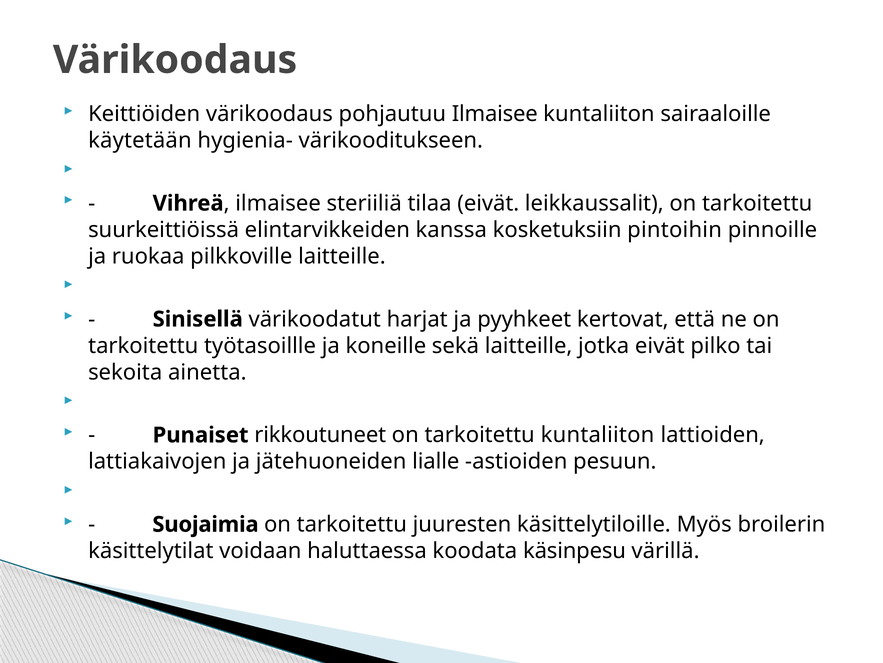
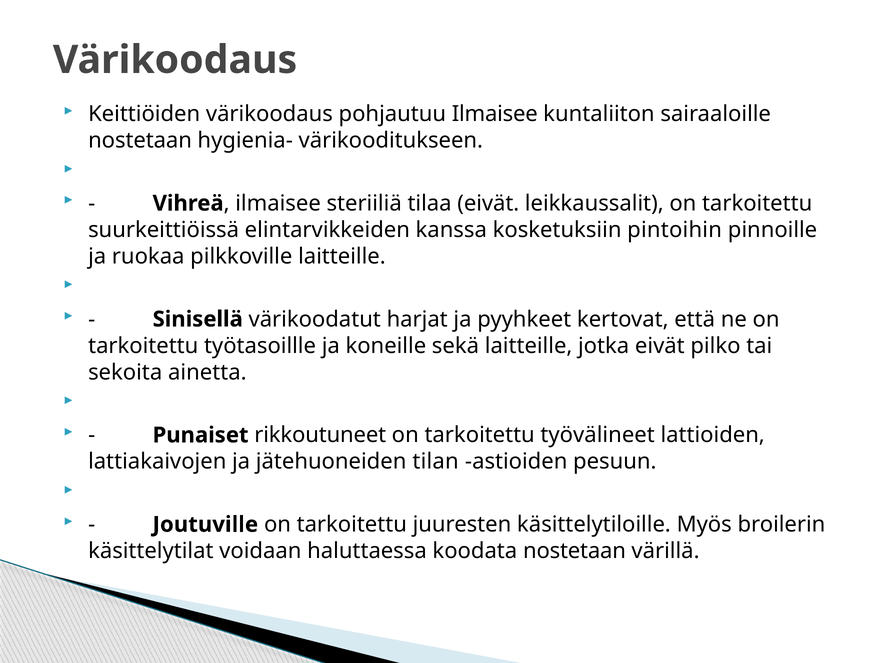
käytetään at (140, 140): käytetään -> nostetaan
tarkoitettu kuntaliiton: kuntaliiton -> työvälineet
lialle: lialle -> tilan
Suojaimia: Suojaimia -> Joutuville
koodata käsinpesu: käsinpesu -> nostetaan
